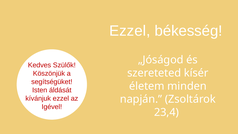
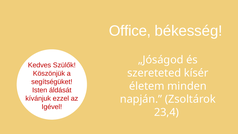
Ezzel at (130, 31): Ezzel -> Office
